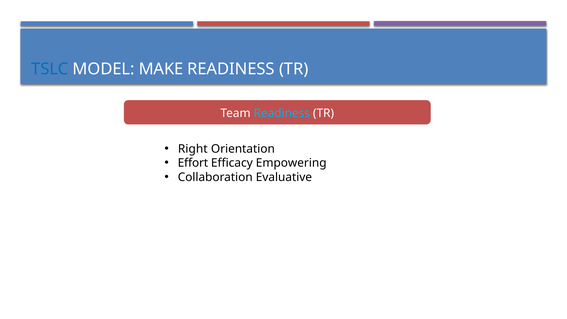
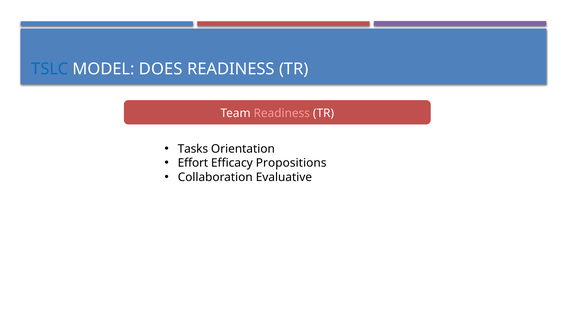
MAKE: MAKE -> DOES
Readiness at (282, 113) colour: light blue -> pink
Right: Right -> Tasks
Empowering: Empowering -> Propositions
